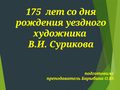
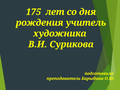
уездного: уездного -> учитель
